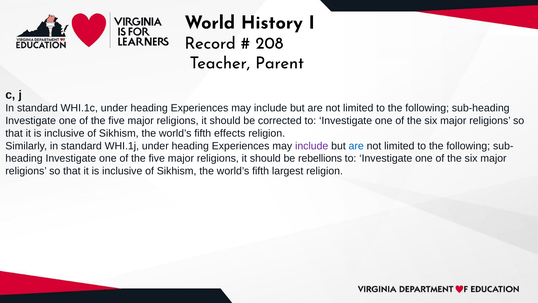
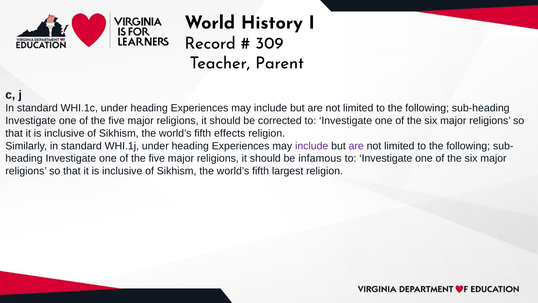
208: 208 -> 309
are at (356, 146) colour: blue -> purple
rebellions: rebellions -> infamous
